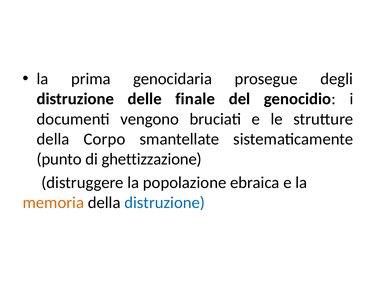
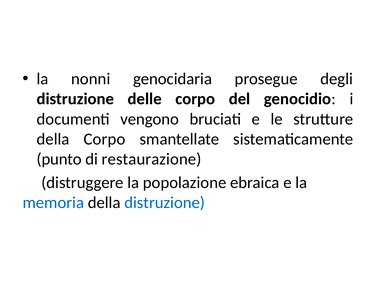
prima: prima -> nonni
delle finale: finale -> corpo
ghettizzazione: ghettizzazione -> restaurazione
memoria colour: orange -> blue
